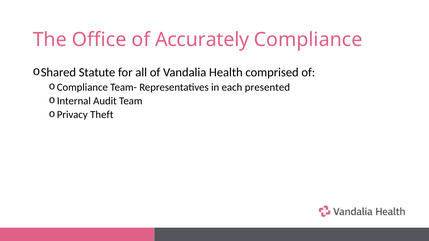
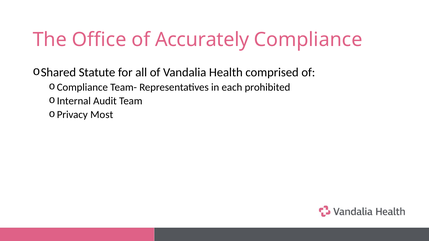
presented: presented -> prohibited
Theft: Theft -> Most
